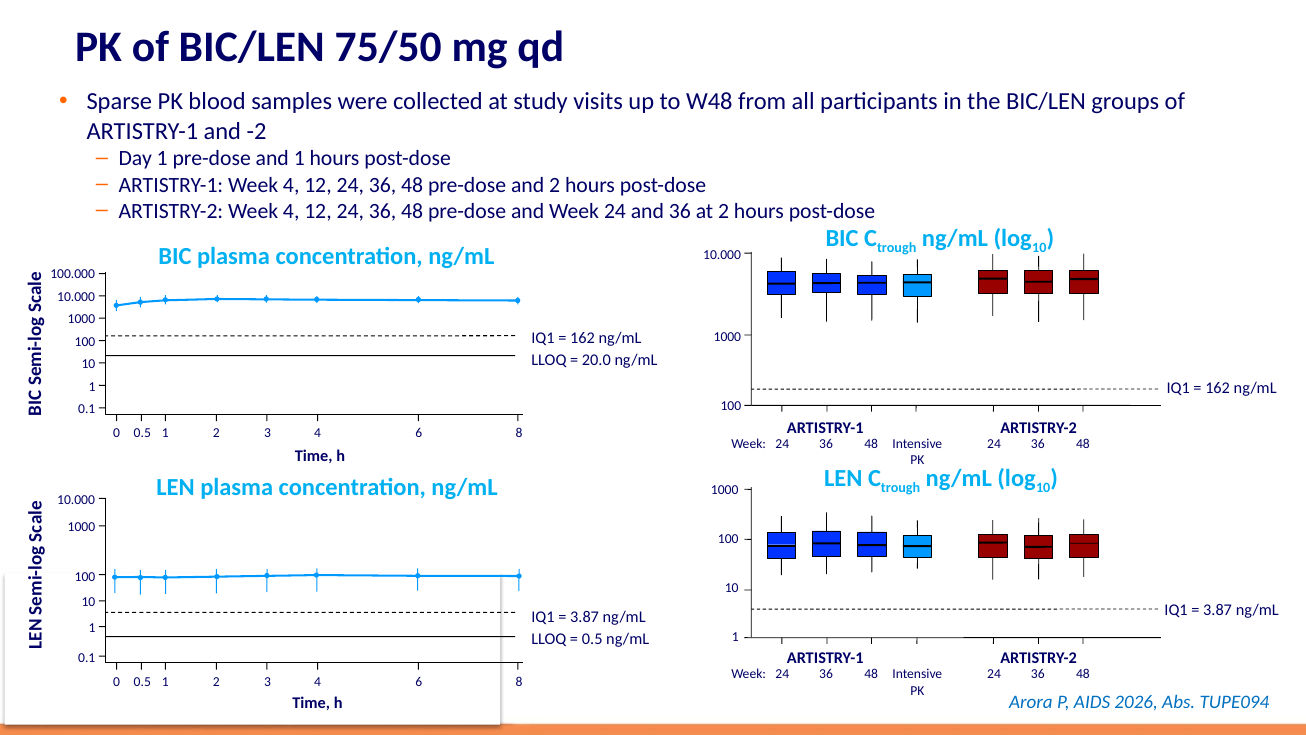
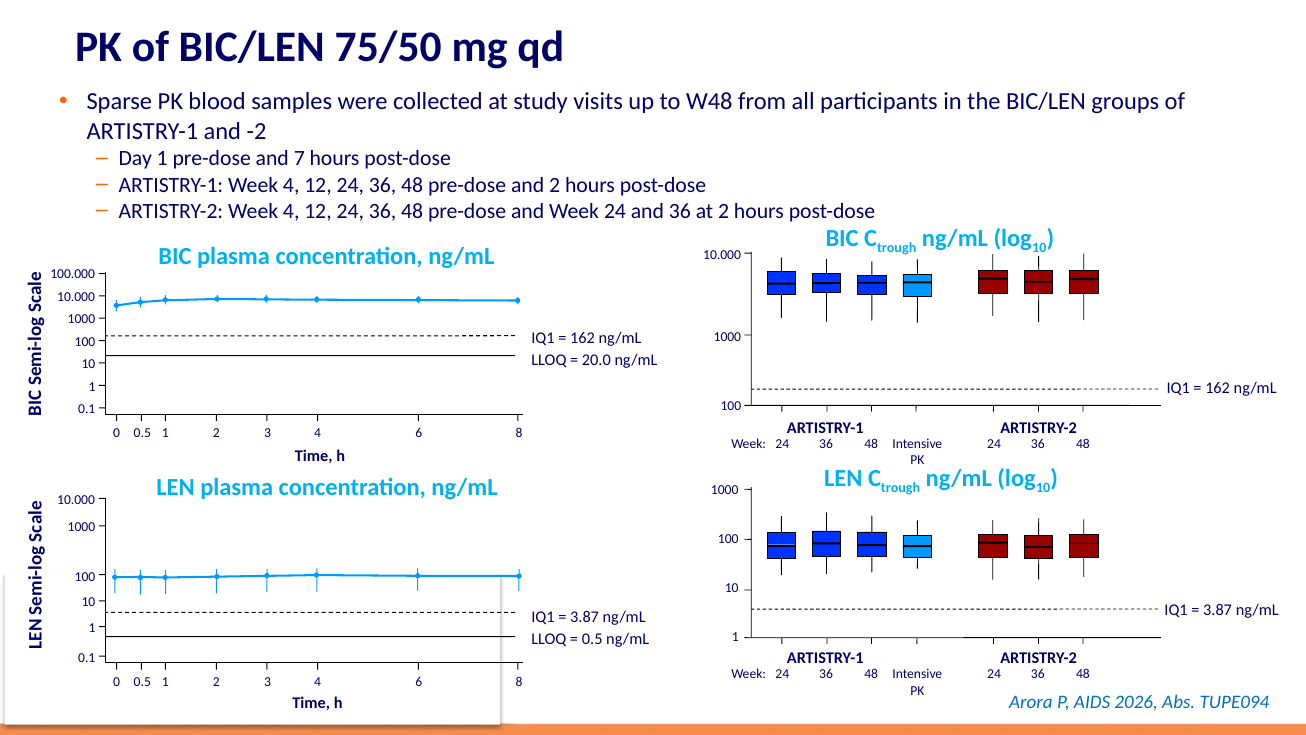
and 1: 1 -> 7
